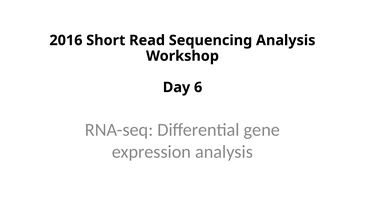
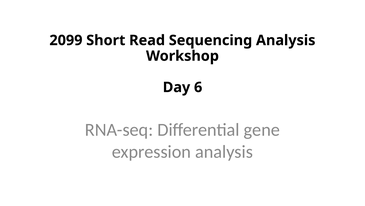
2016: 2016 -> 2099
